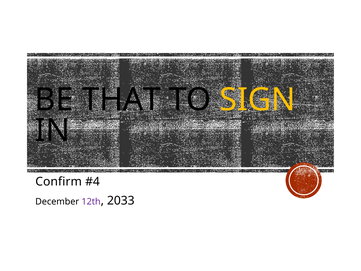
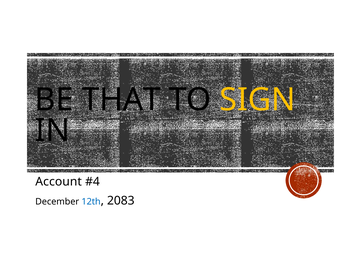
Confirm: Confirm -> Account
12th colour: purple -> blue
2033: 2033 -> 2083
